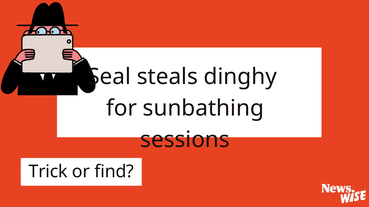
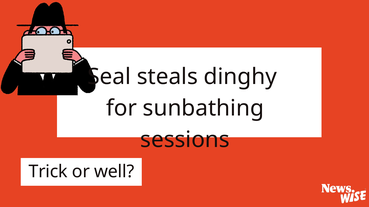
find: find -> well
